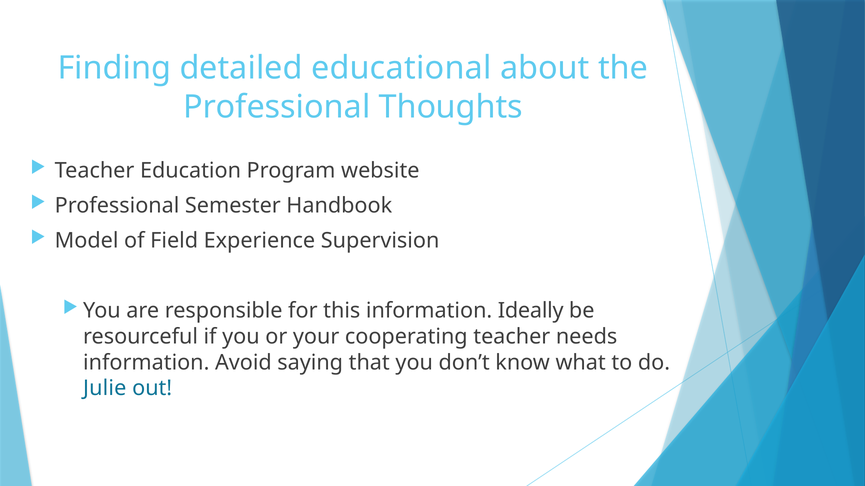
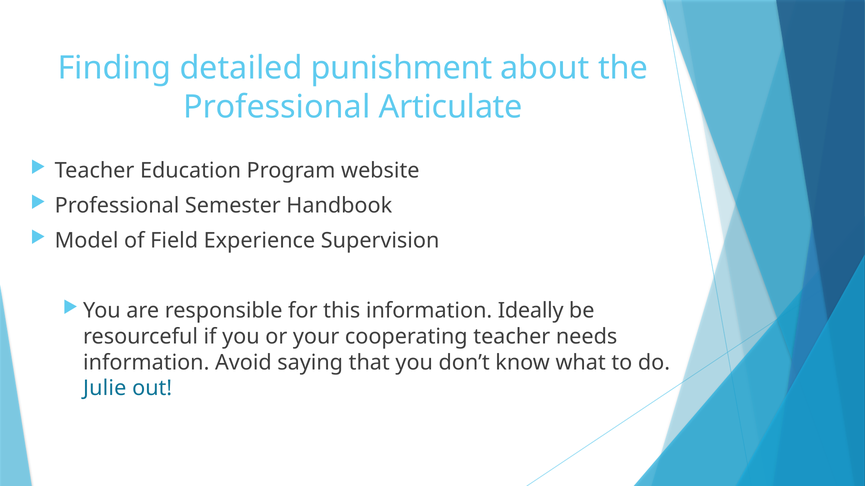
educational: educational -> punishment
Thoughts: Thoughts -> Articulate
